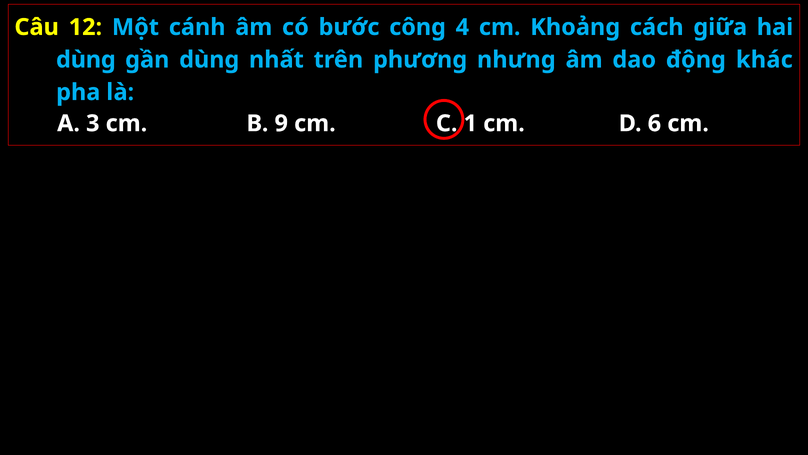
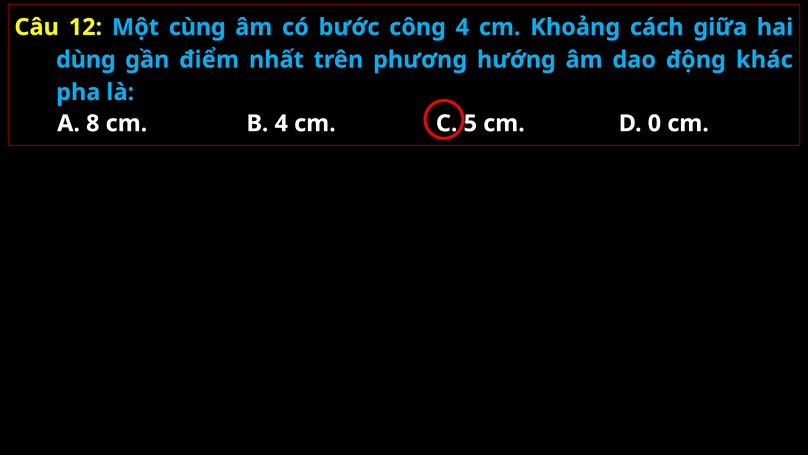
cánh: cánh -> cùng
gần dùng: dùng -> điểm
nhưng: nhưng -> hướng
3: 3 -> 8
B 9: 9 -> 4
1: 1 -> 5
6: 6 -> 0
